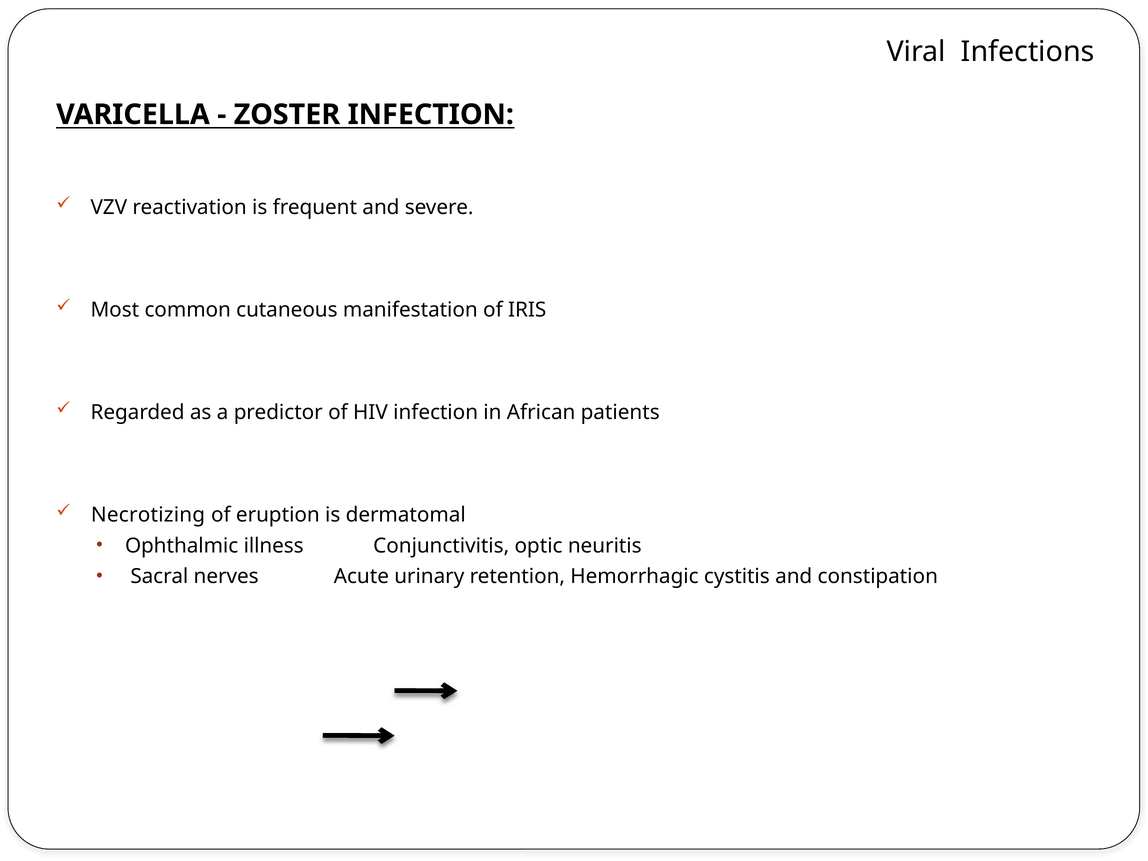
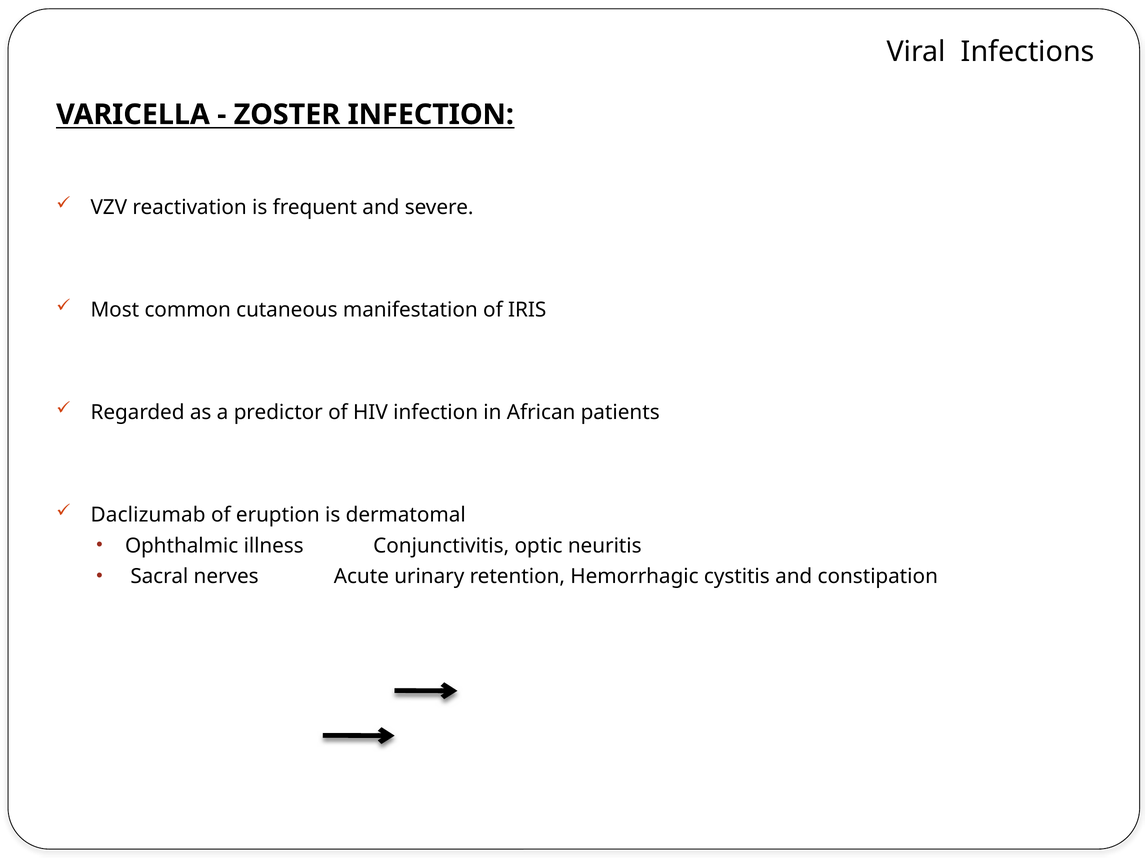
Necrotizing: Necrotizing -> Daclizumab
